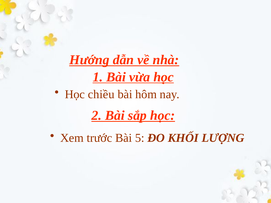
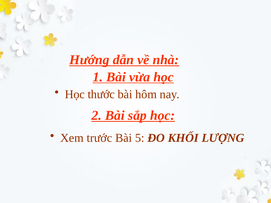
chiều: chiều -> thước
